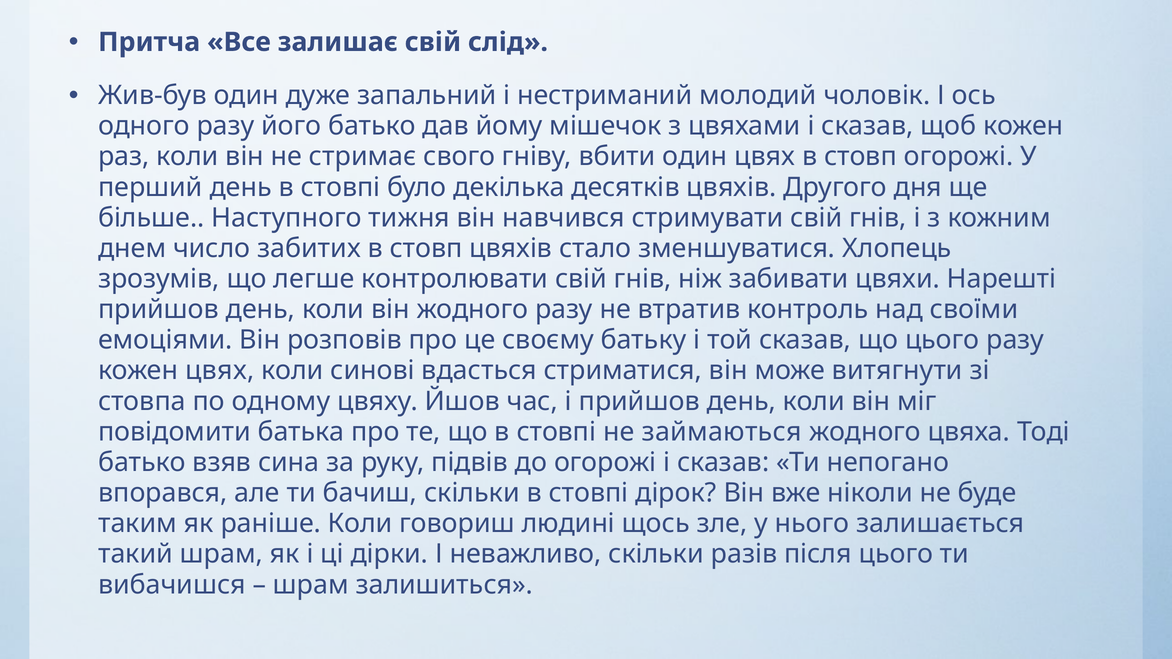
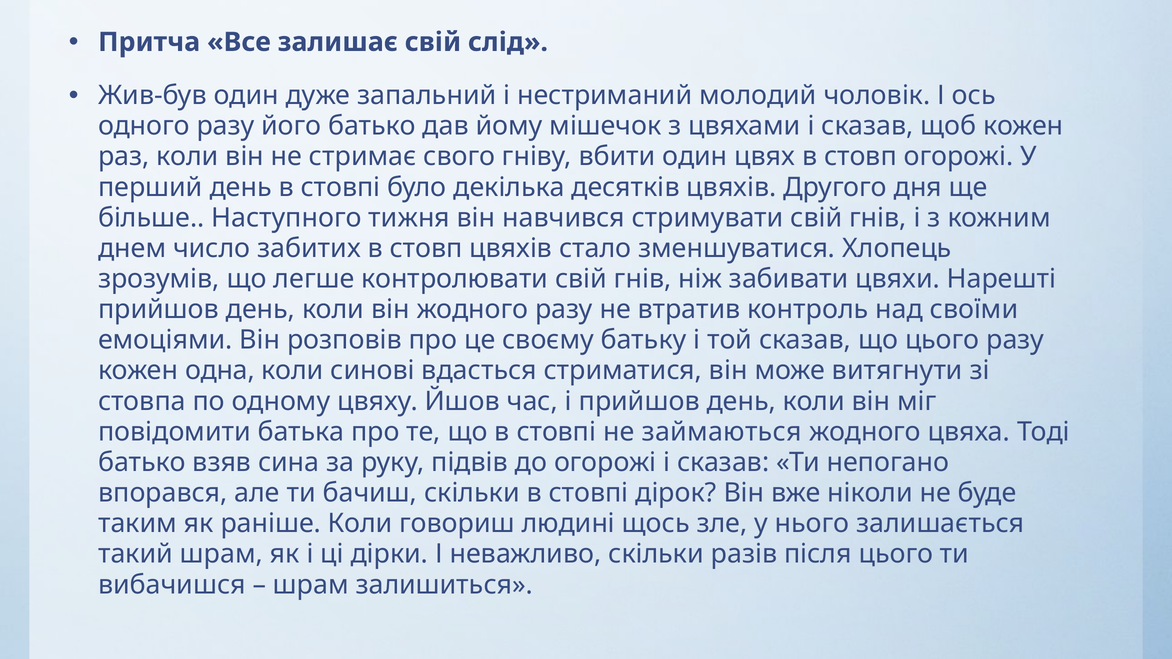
кожен цвях: цвях -> одна
